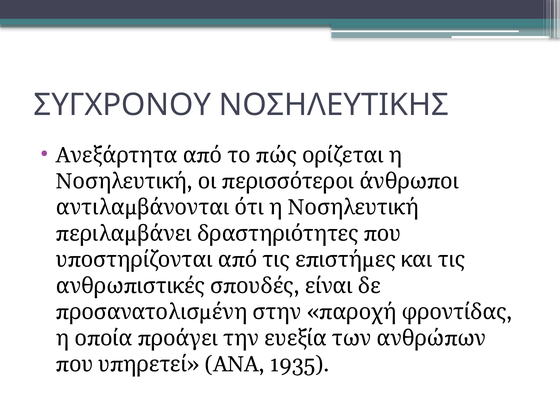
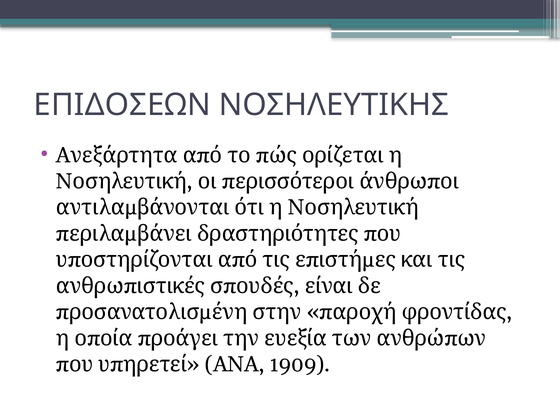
ΣΥΓΧΡΟΝΟΥ: ΣΥΓΧΡΟΝΟΥ -> ΕΠΙΔΟΣΕΩΝ
1935: 1935 -> 1909
